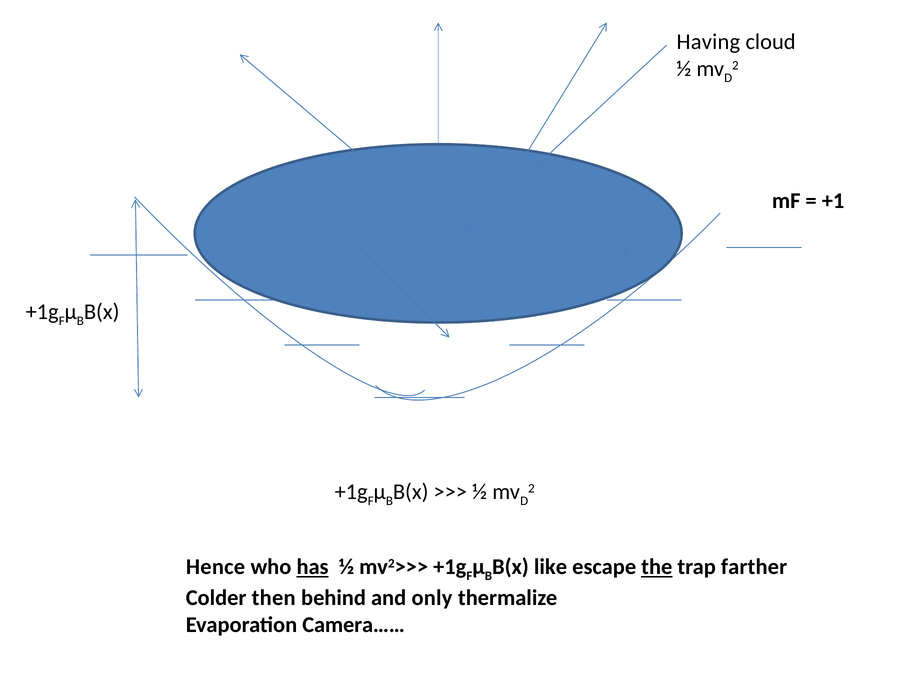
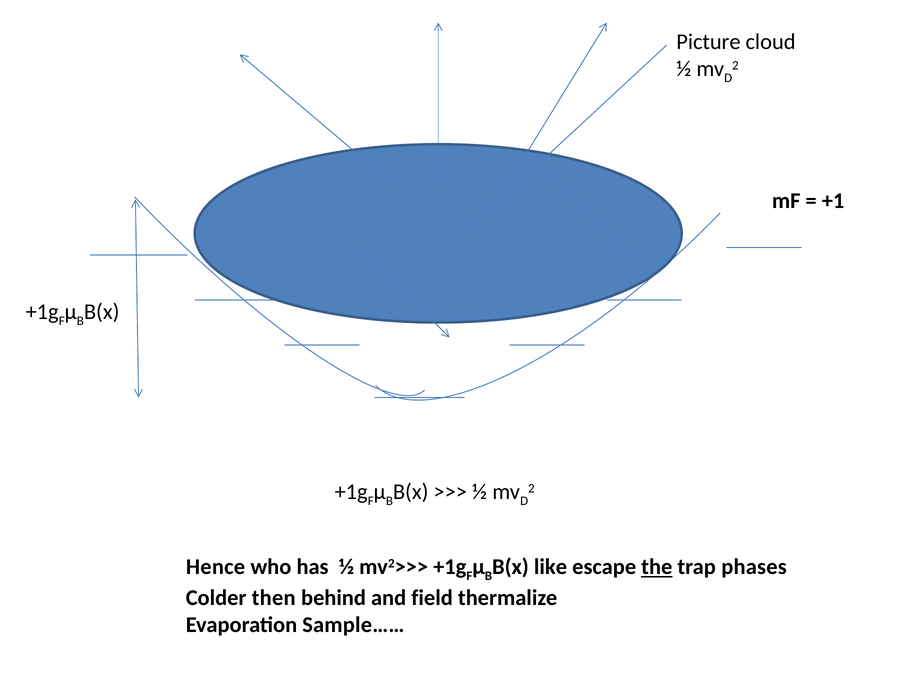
Having: Having -> Picture
has underline: present -> none
farther: farther -> phases
only: only -> field
Camera……: Camera…… -> Sample……
